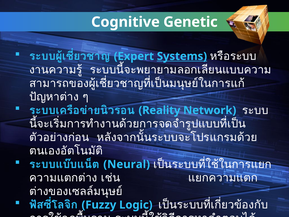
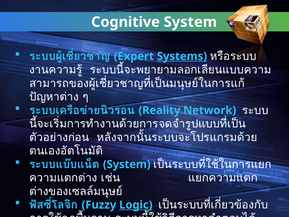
Cognitive Genetic: Genetic -> System
Neural at (127, 164): Neural -> System
Logic underline: none -> present
